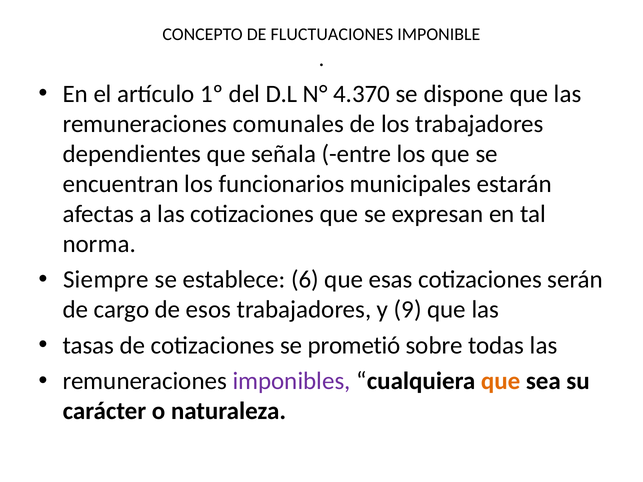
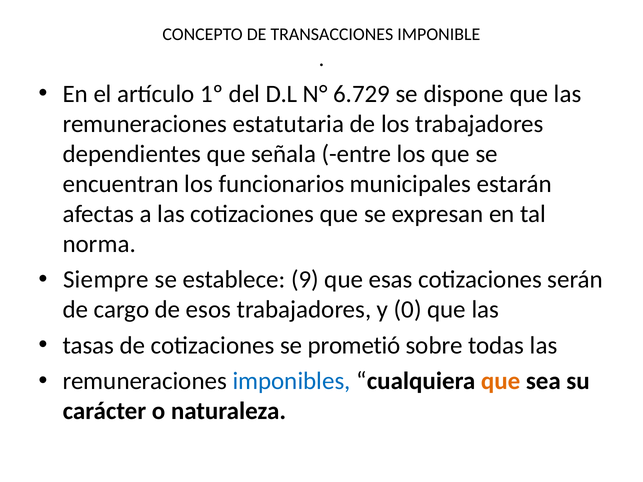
FLUCTUACIONES: FLUCTUACIONES -> TRANSACCIONES
4.370: 4.370 -> 6.729
comunales: comunales -> estatutaria
6: 6 -> 9
9: 9 -> 0
imponibles colour: purple -> blue
